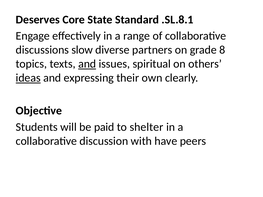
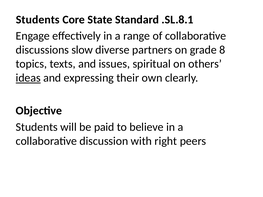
Deserves at (38, 20): Deserves -> Students
and at (87, 64) underline: present -> none
shelter: shelter -> believe
have: have -> right
